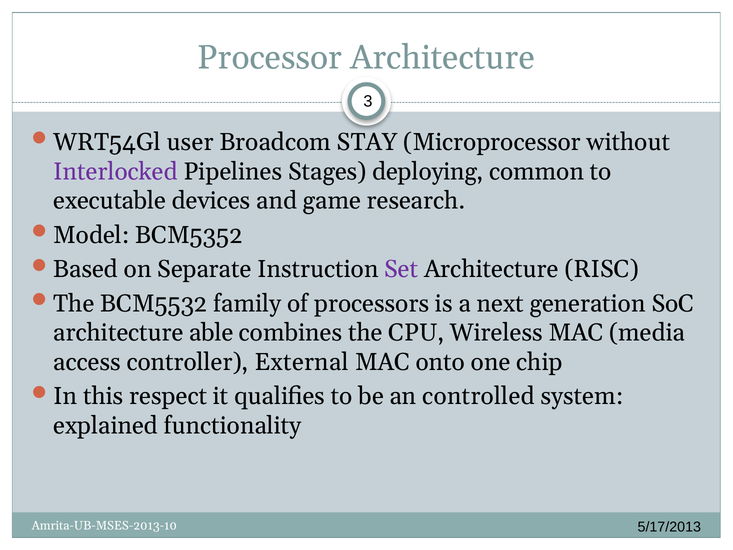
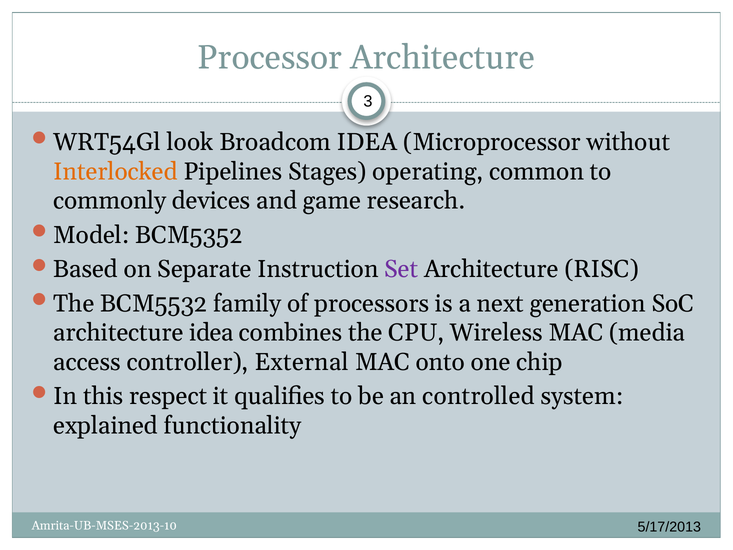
user: user -> look
Broadcom STAY: STAY -> IDEA
Interlocked colour: purple -> orange
deploying: deploying -> operating
executable: executable -> commonly
architecture able: able -> idea
